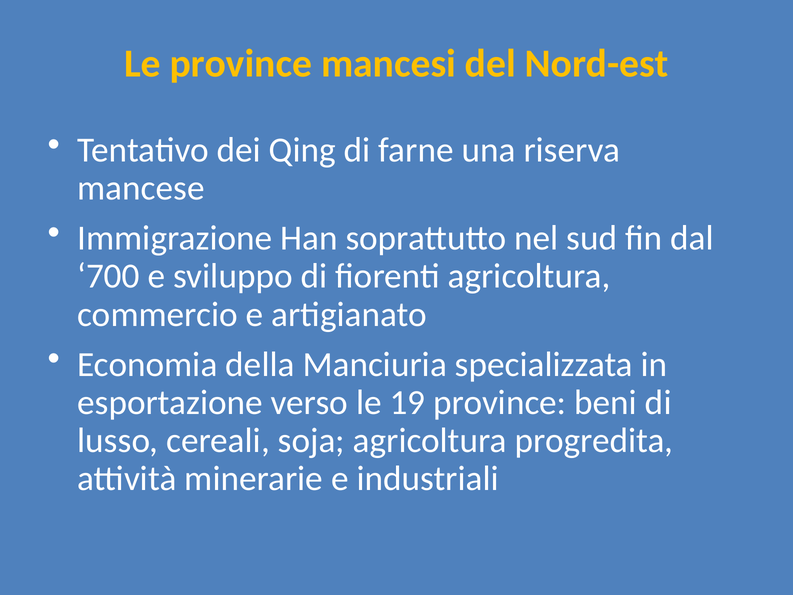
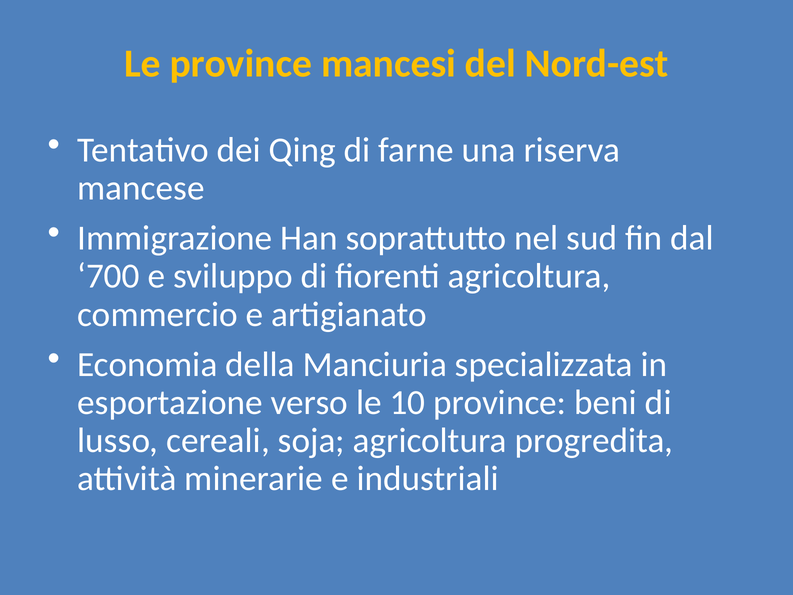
19: 19 -> 10
